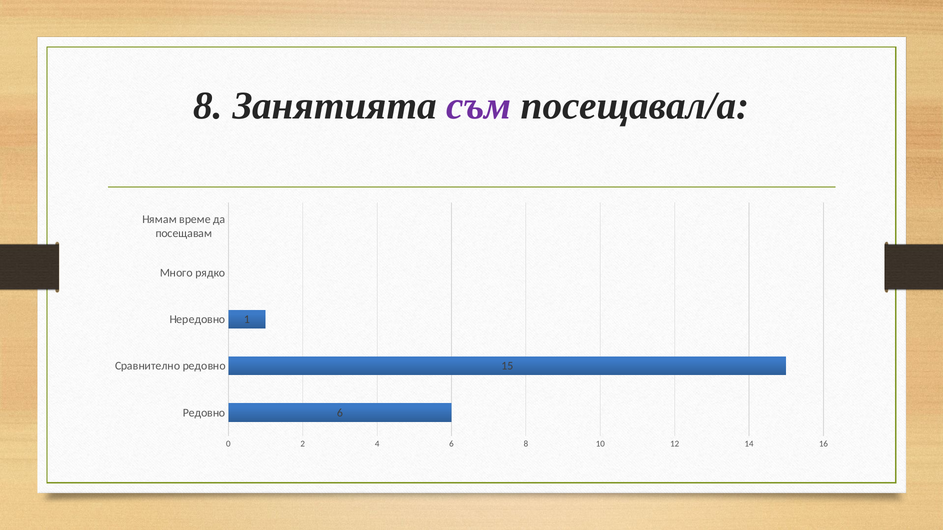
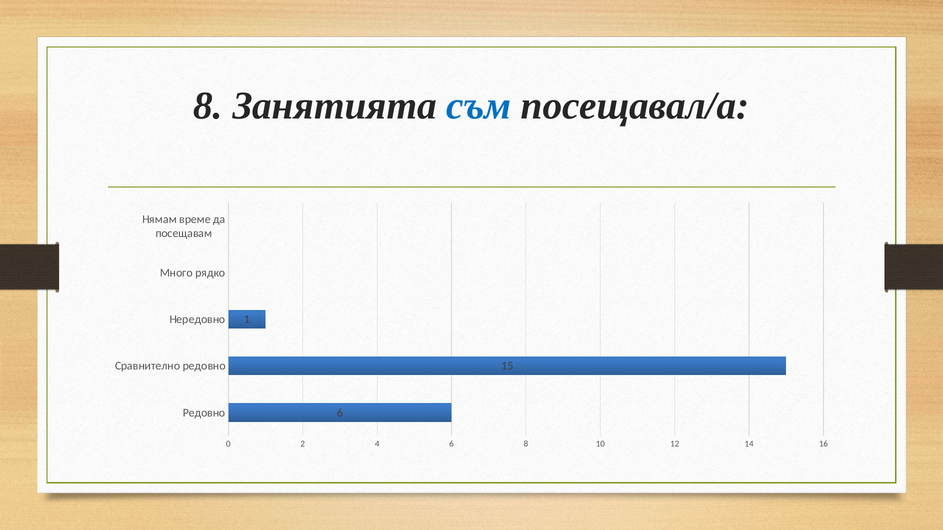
съм colour: purple -> blue
